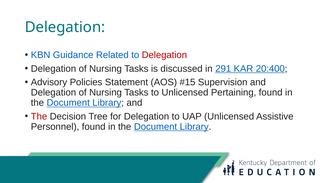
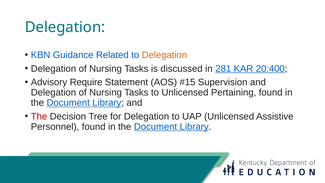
Delegation at (164, 55) colour: red -> orange
291: 291 -> 281
Policies: Policies -> Require
